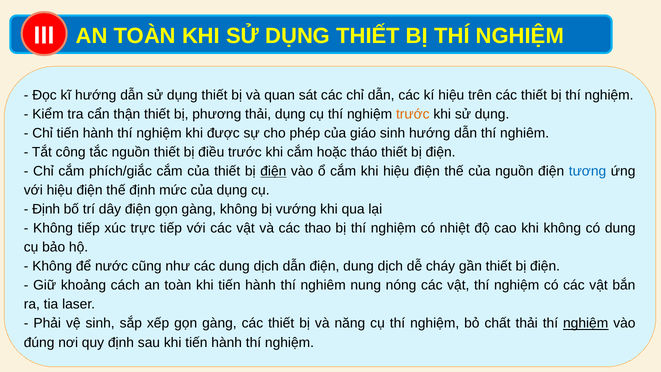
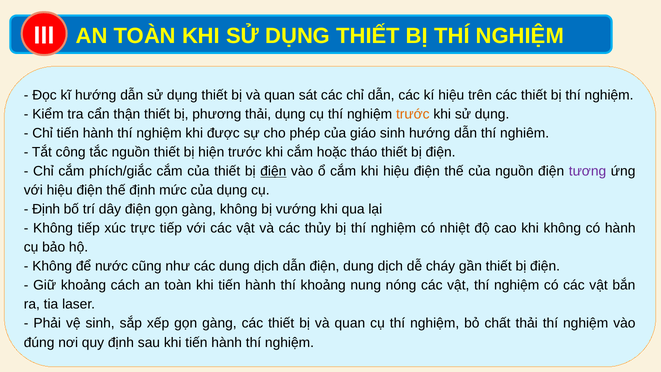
điều: điều -> hiện
tương colour: blue -> purple
thao: thao -> thủy
có dung: dung -> hành
hành thí nghiêm: nghiêm -> khoảng
năng at (350, 323): năng -> quan
nghiệm at (586, 323) underline: present -> none
